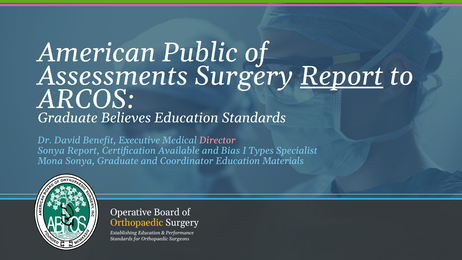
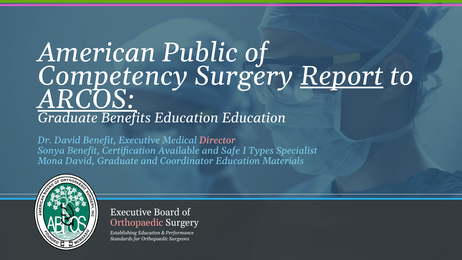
Assessments: Assessments -> Competency
ARCOS underline: none -> present
Believes: Believes -> Benefits
Education Standards: Standards -> Education
Sonya Report: Report -> Benefit
Bias: Bias -> Safe
Mona Sonya: Sonya -> David
Operative at (131, 212): Operative -> Executive
Orthopaedic at (137, 222) colour: yellow -> pink
